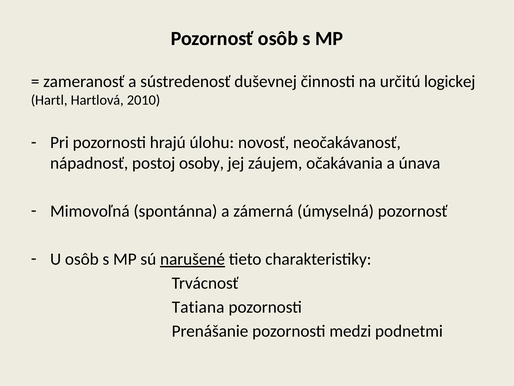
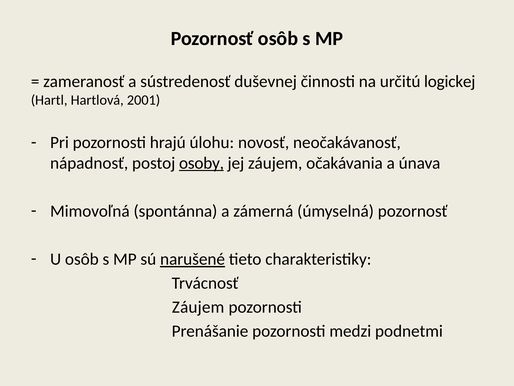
2010: 2010 -> 2001
osoby underline: none -> present
Tatiana at (198, 307): Tatiana -> Záujem
